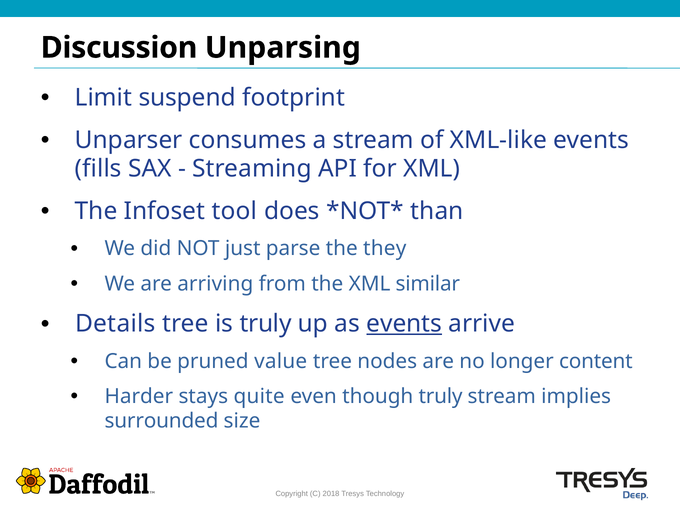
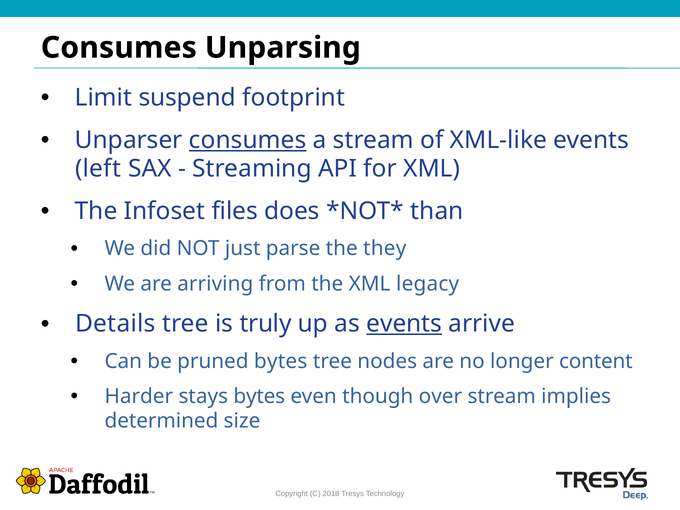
Discussion at (119, 48): Discussion -> Consumes
consumes at (248, 140) underline: none -> present
fills: fills -> left
tool: tool -> files
similar: similar -> legacy
pruned value: value -> bytes
stays quite: quite -> bytes
though truly: truly -> over
surrounded: surrounded -> determined
